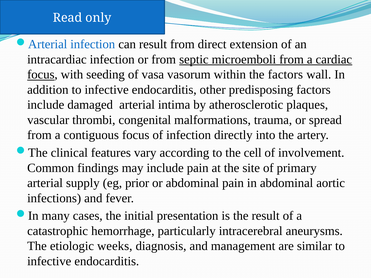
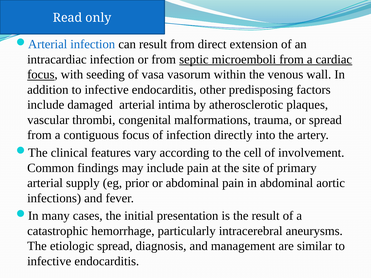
the factors: factors -> venous
etiologic weeks: weeks -> spread
